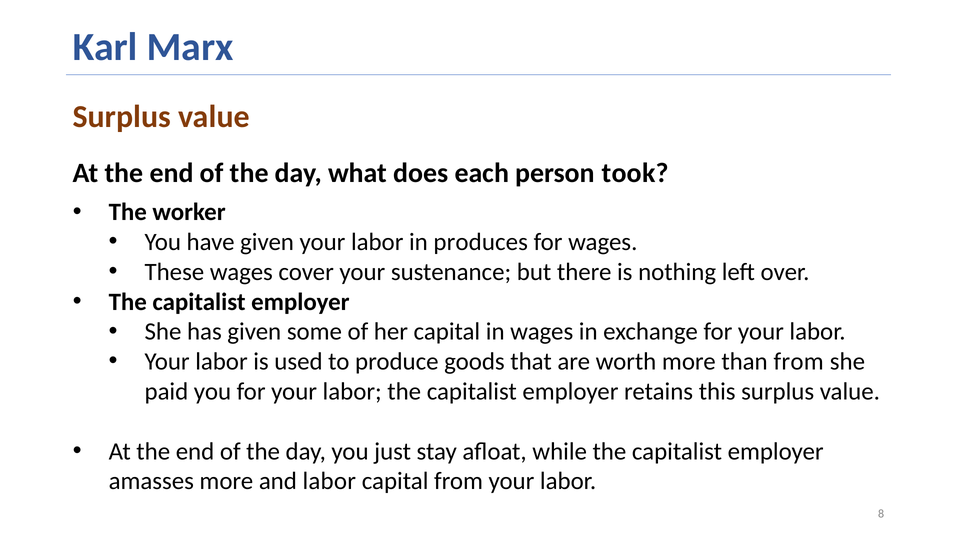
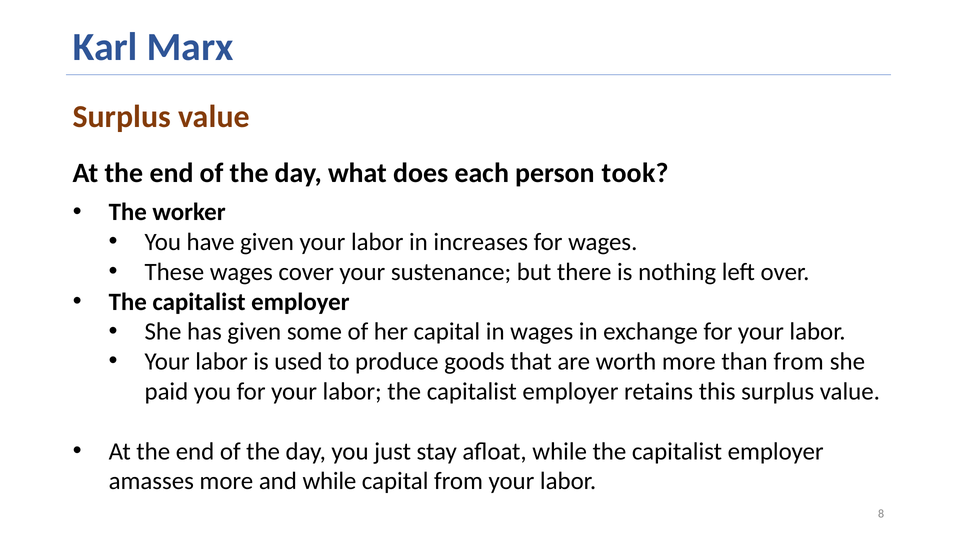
produces: produces -> increases
and labor: labor -> while
